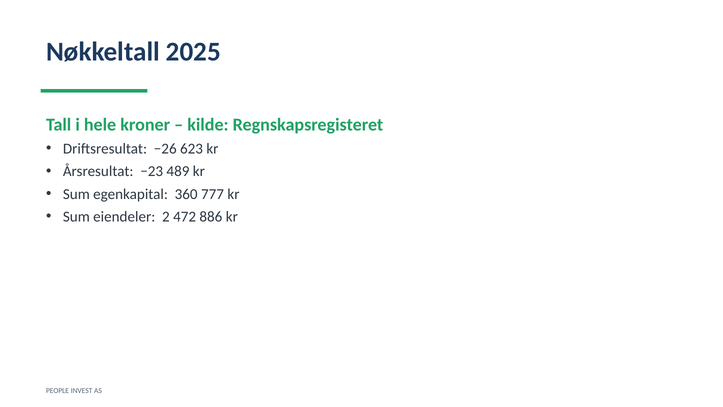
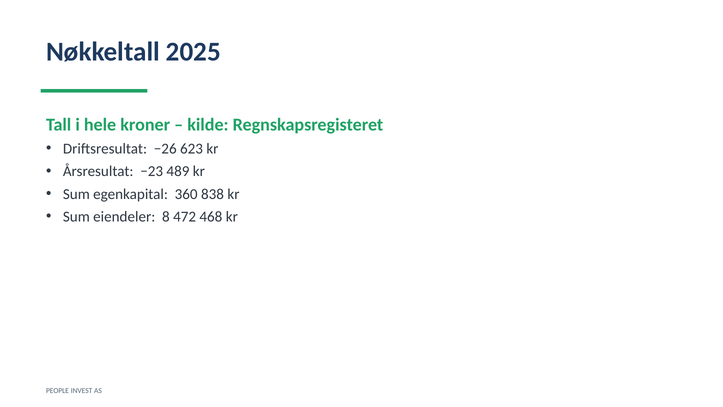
777: 777 -> 838
2: 2 -> 8
886: 886 -> 468
